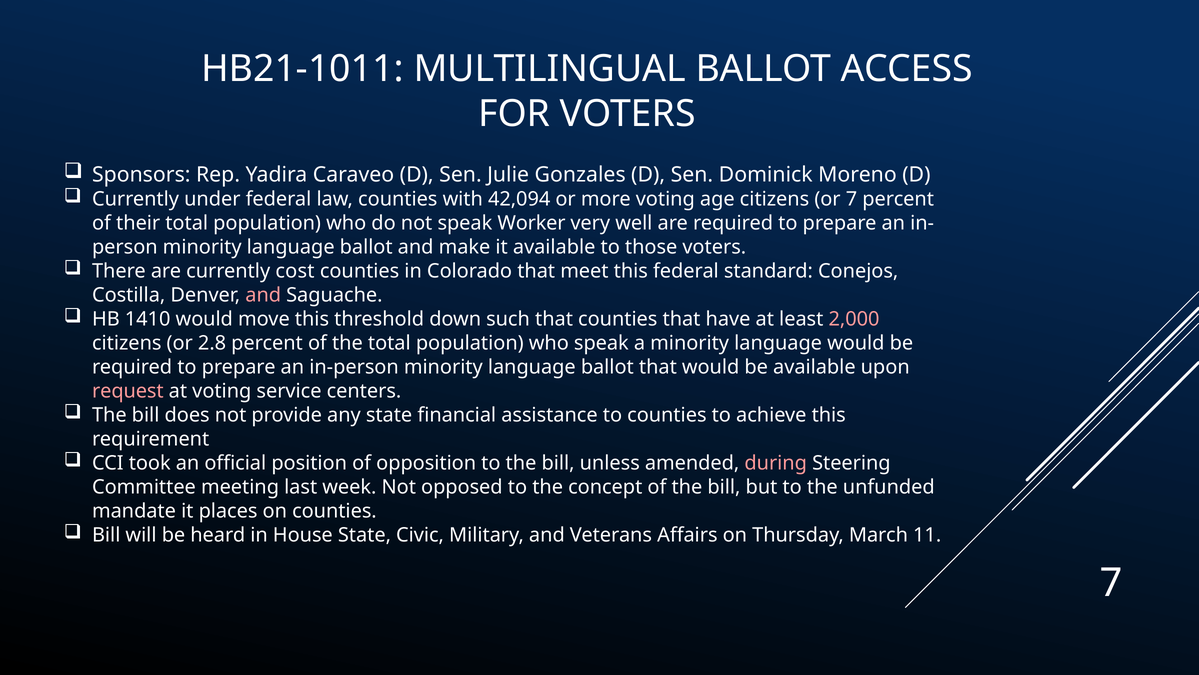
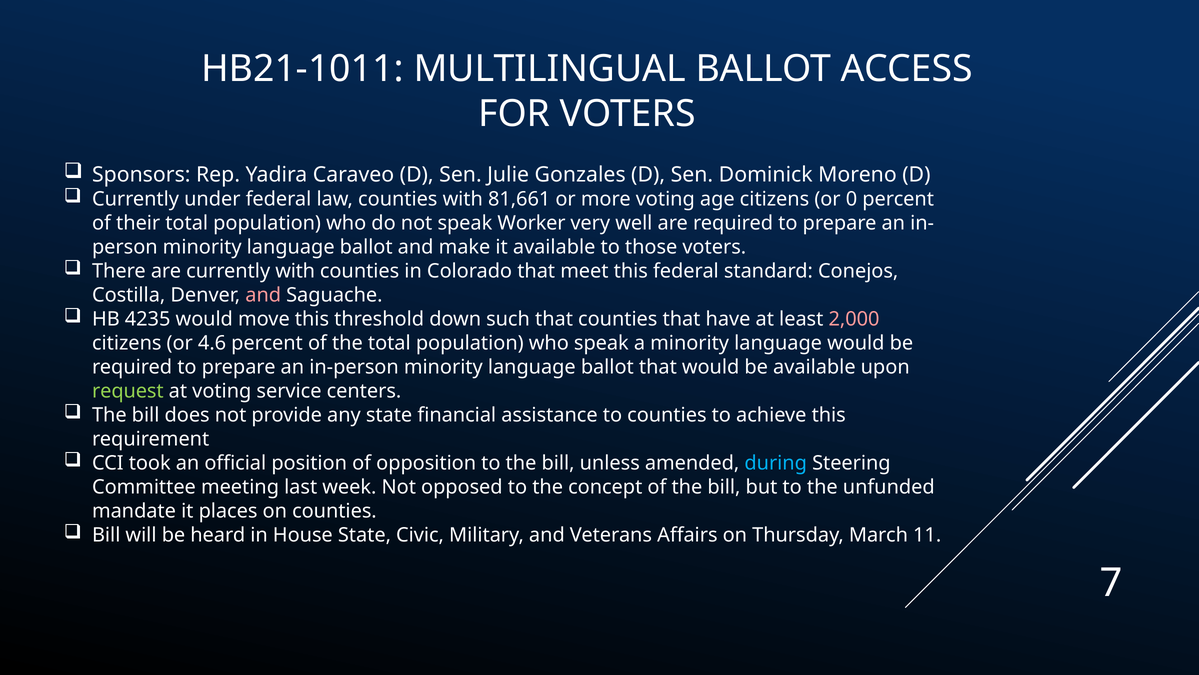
42,094: 42,094 -> 81,661
or 7: 7 -> 0
currently cost: cost -> with
1410: 1410 -> 4235
2.8: 2.8 -> 4.6
request colour: pink -> light green
during colour: pink -> light blue
